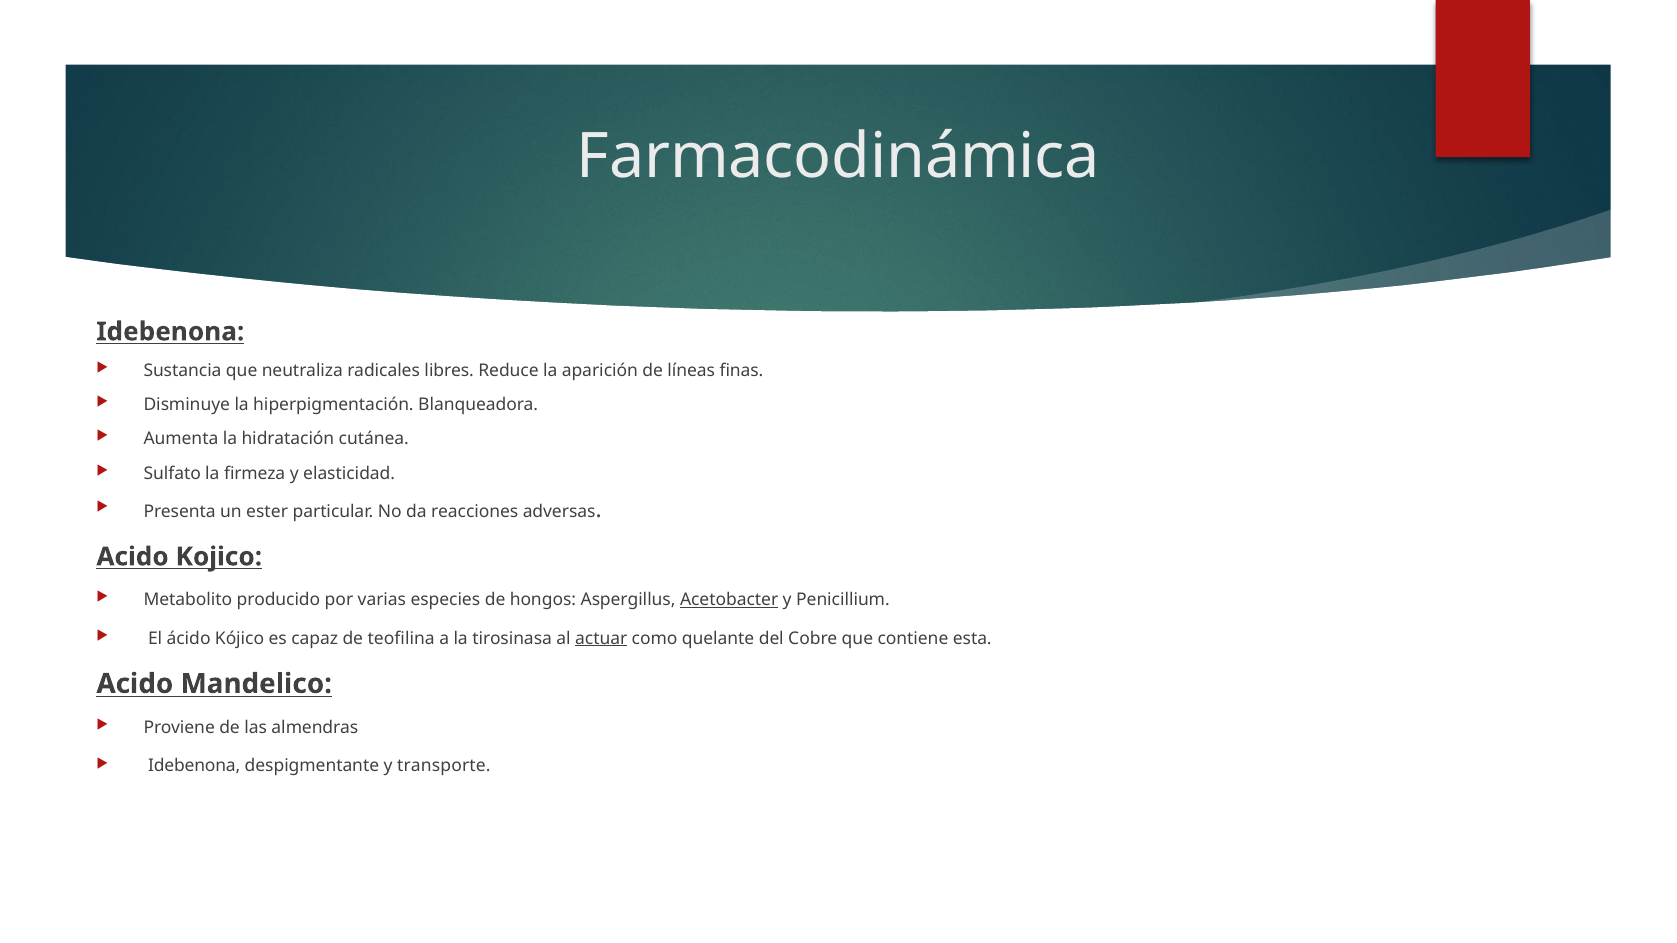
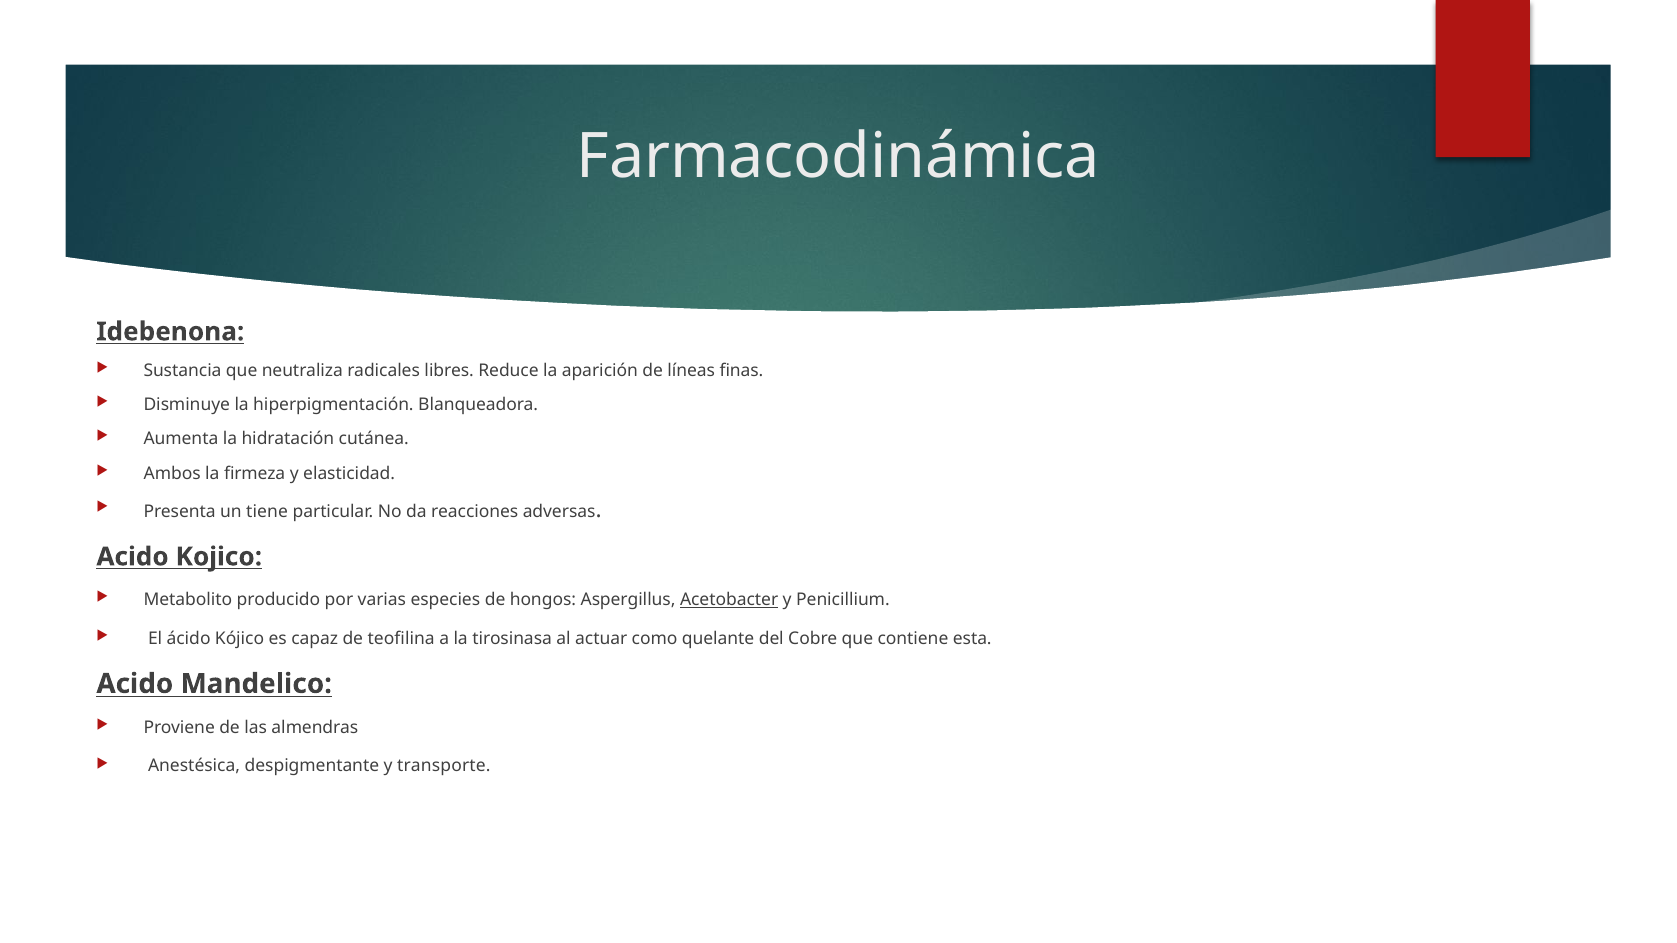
Sulfato: Sulfato -> Ambos
ester: ester -> tiene
actuar underline: present -> none
Idebenona at (194, 766): Idebenona -> Anestésica
